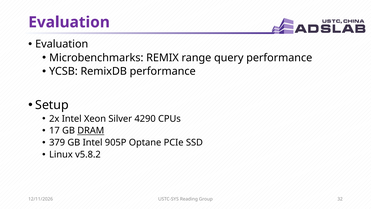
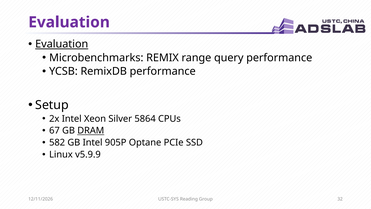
Evaluation at (62, 44) underline: none -> present
4290: 4290 -> 5864
17: 17 -> 67
379: 379 -> 582
v5.8.2: v5.8.2 -> v5.9.9
